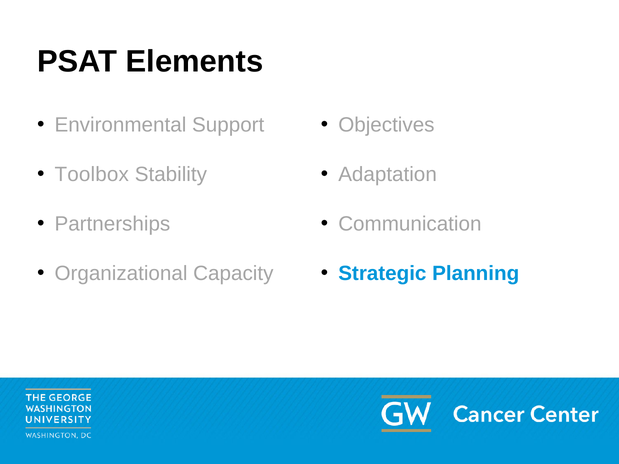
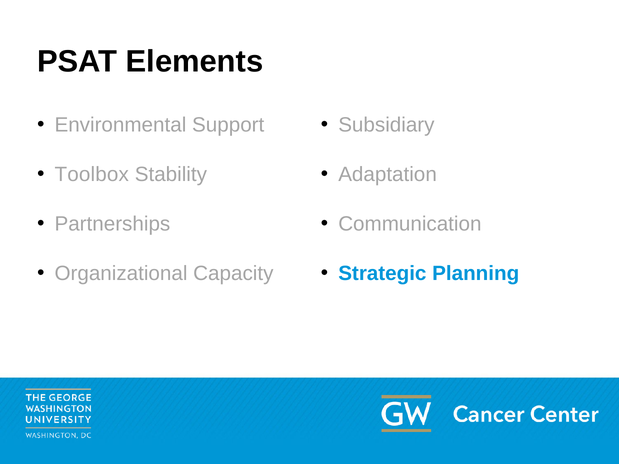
Objectives: Objectives -> Subsidiary
